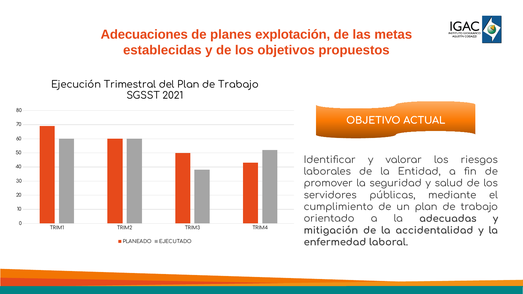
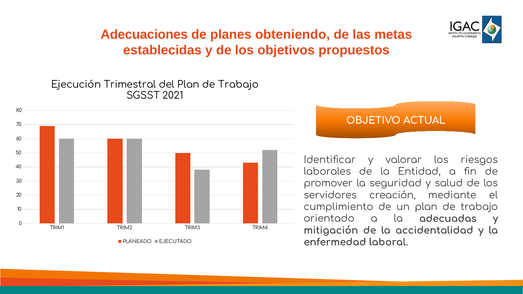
explotación: explotación -> obteniendo
públicas: públicas -> creación
